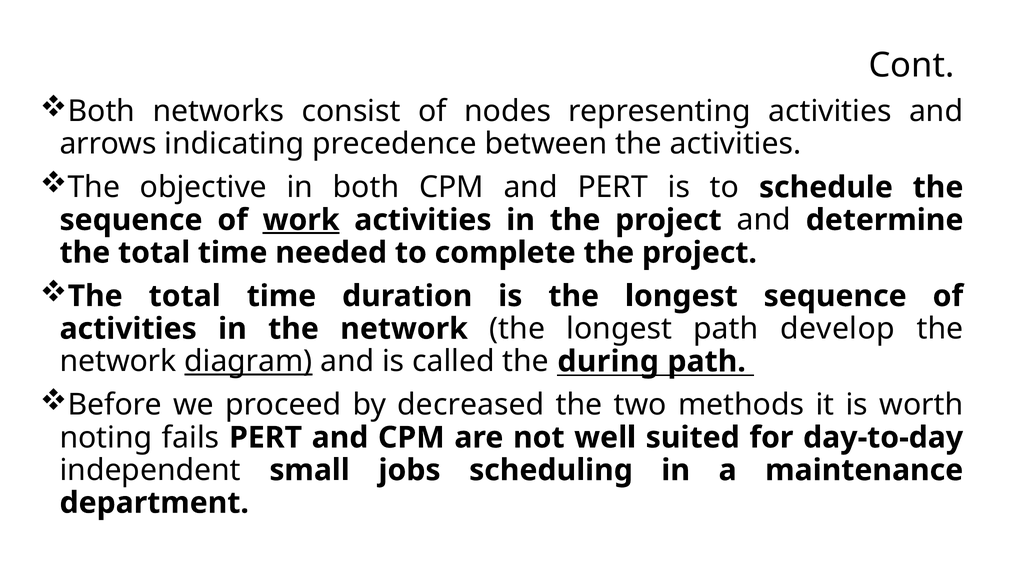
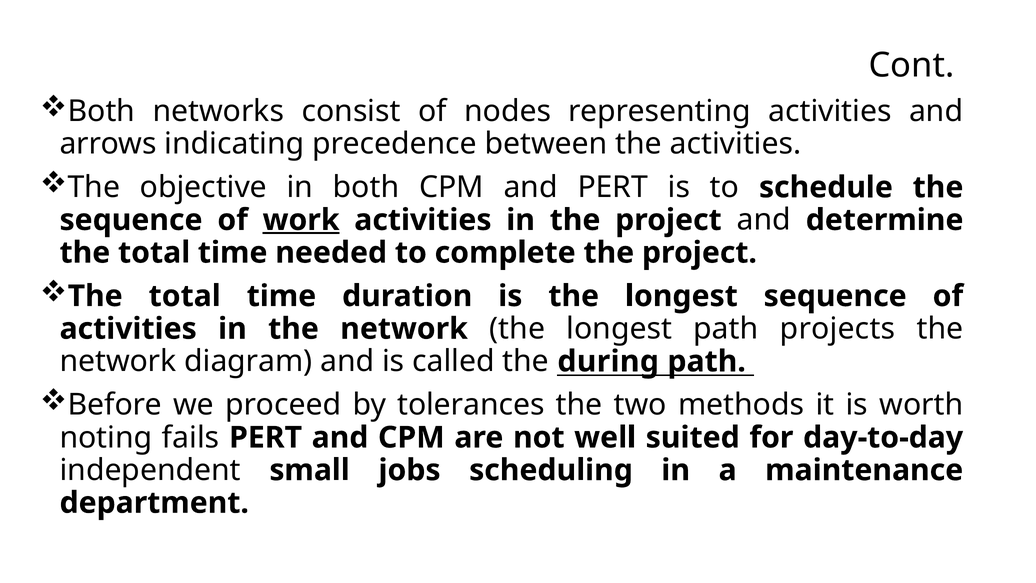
develop: develop -> projects
diagram underline: present -> none
decreased: decreased -> tolerances
